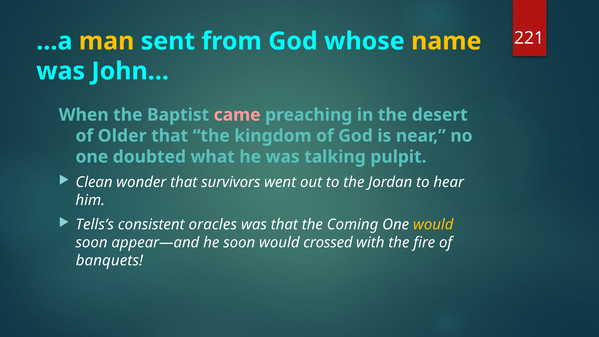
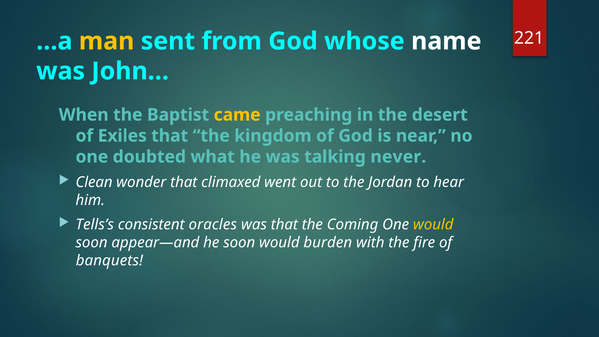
name colour: yellow -> white
came colour: pink -> yellow
Older: Older -> Exiles
pulpit: pulpit -> never
survivors: survivors -> climaxed
crossed: crossed -> burden
